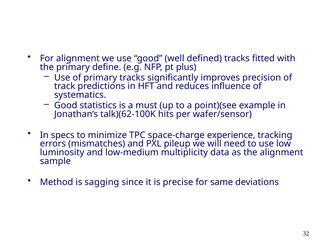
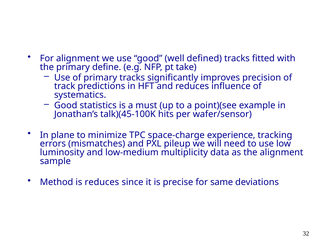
plus: plus -> take
talk)(62-100K: talk)(62-100K -> talk)(45-100K
specs: specs -> plane
is sagging: sagging -> reduces
